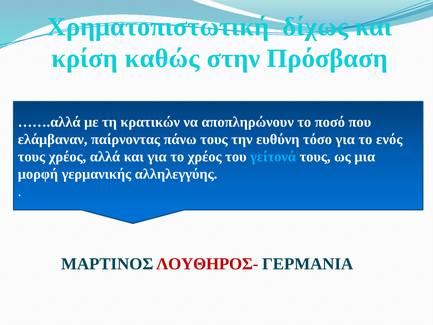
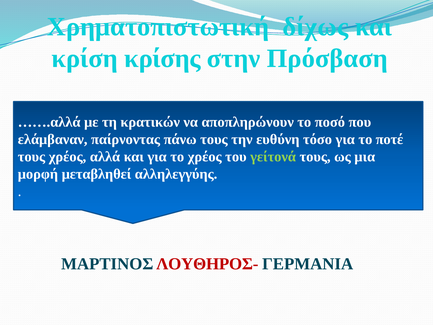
καθώς: καθώς -> κρίσης
ενός: ενός -> ποτέ
γείτονά colour: light blue -> light green
γερμανικής: γερμανικής -> μεταβληθεί
